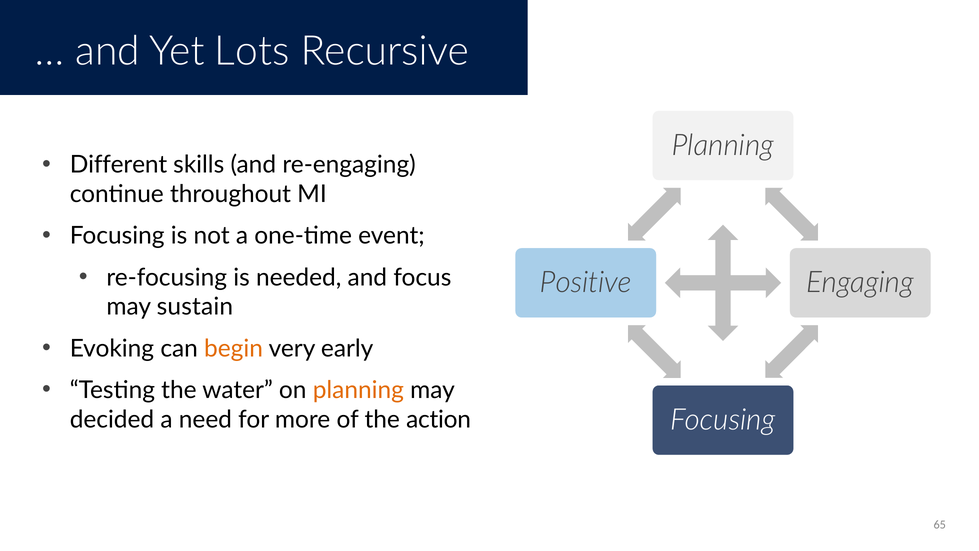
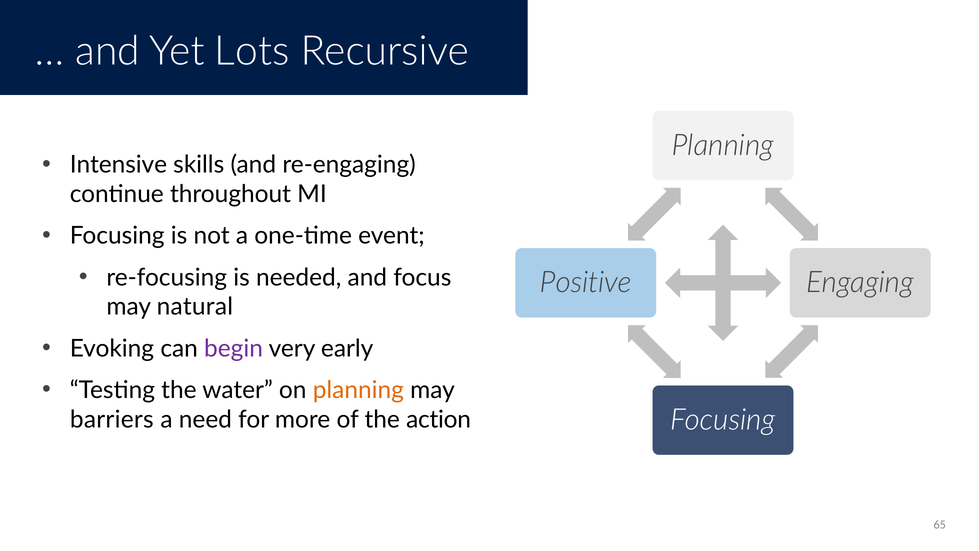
Different: Different -> Intensive
sustain: sustain -> natural
begin colour: orange -> purple
decided: decided -> barriers
